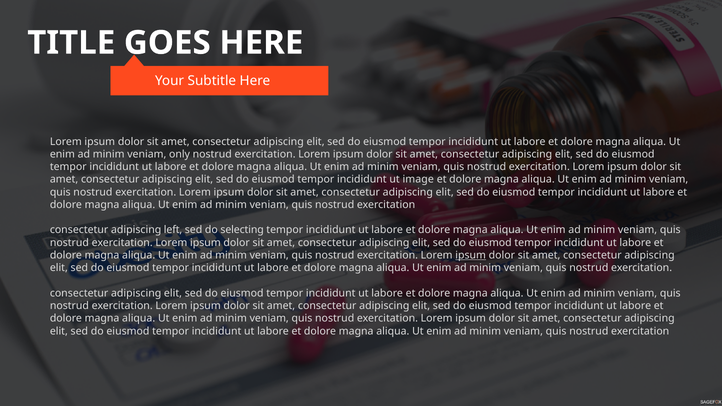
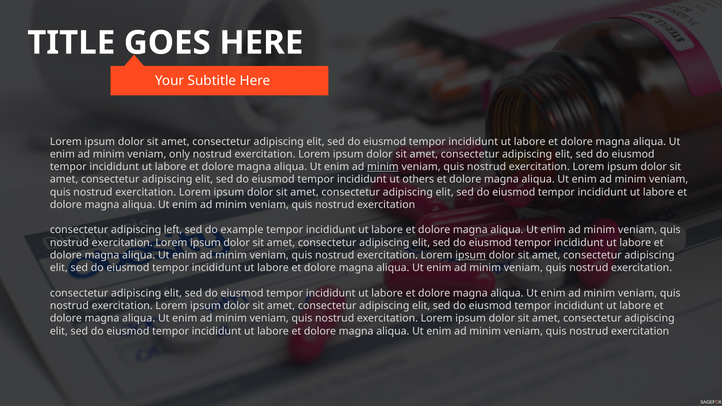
minim at (383, 167) underline: none -> present
image: image -> others
selecting: selecting -> example
